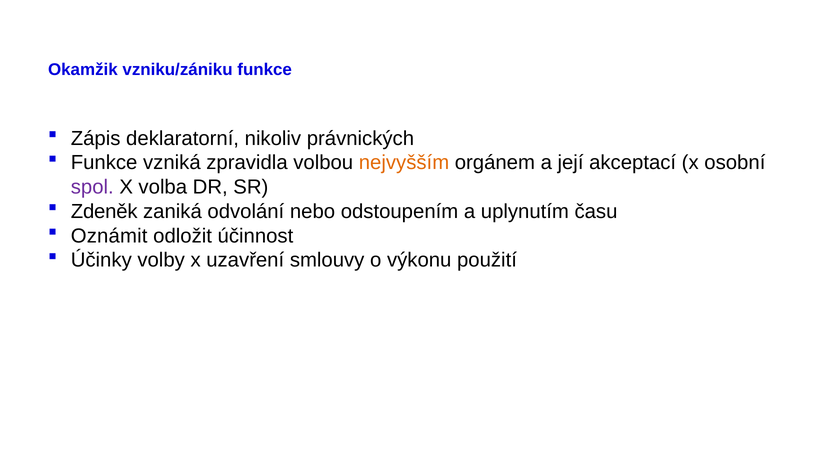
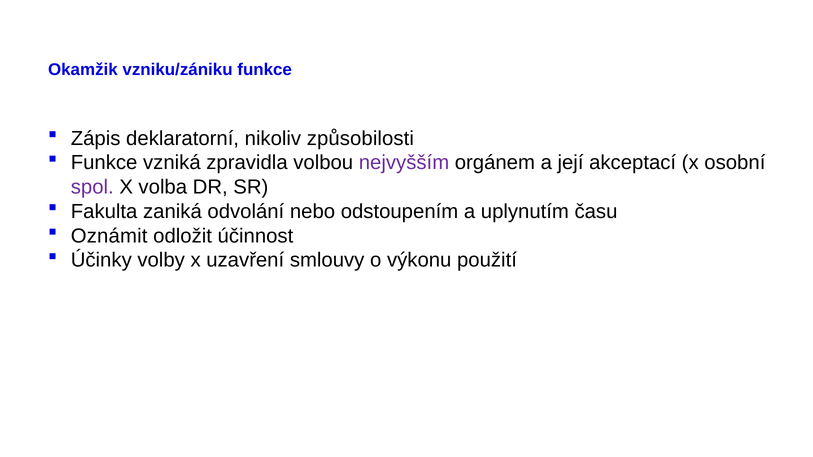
právnických: právnických -> způsobilosti
nejvyšším colour: orange -> purple
Zdeněk: Zdeněk -> Fakulta
